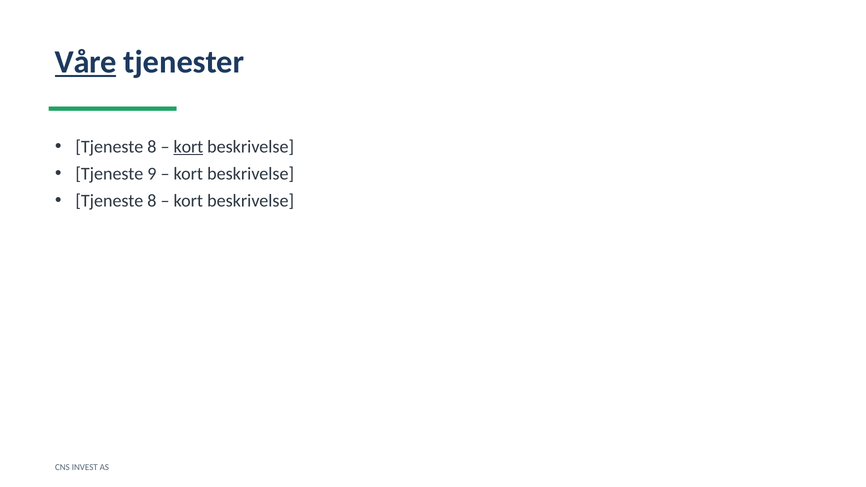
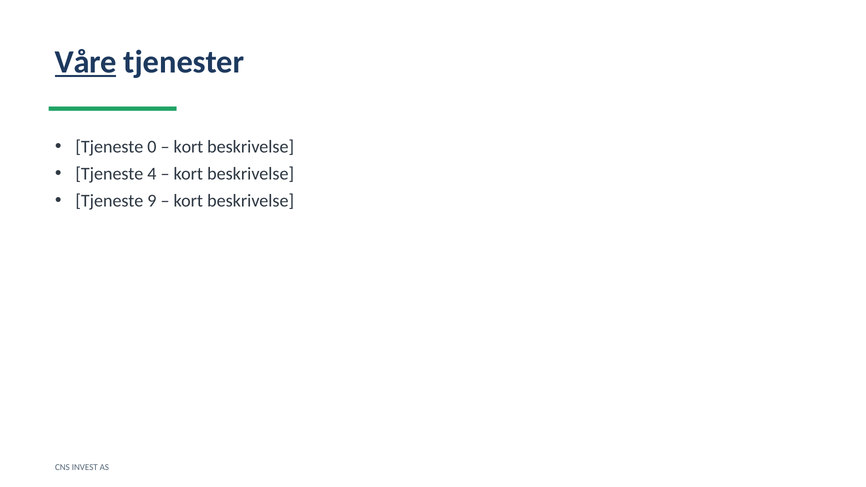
8 at (152, 147): 8 -> 0
kort at (188, 147) underline: present -> none
9: 9 -> 4
8 at (152, 201): 8 -> 9
